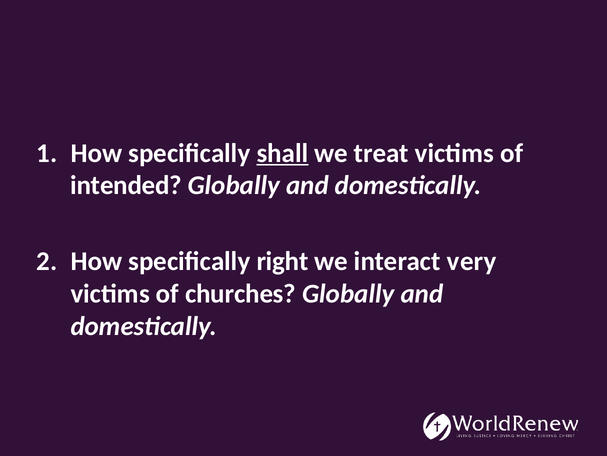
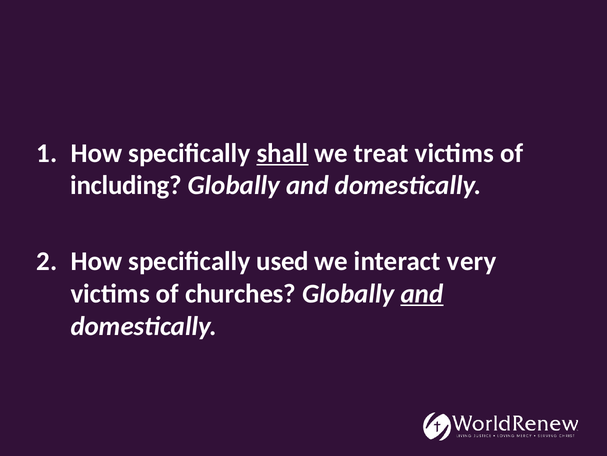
intended: intended -> including
right: right -> used
and at (422, 293) underline: none -> present
